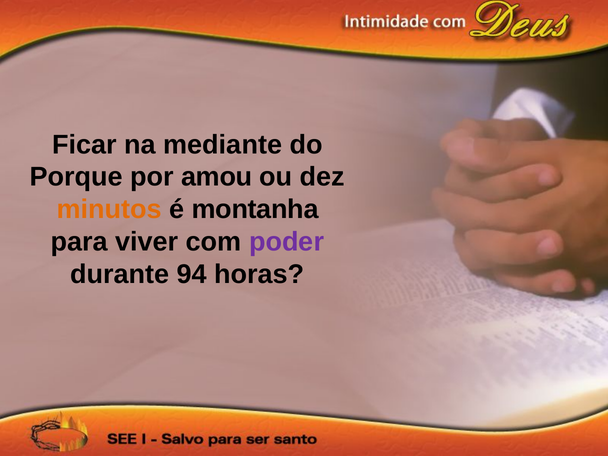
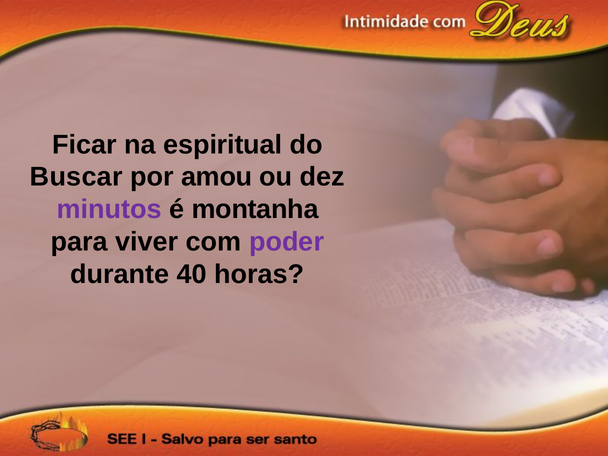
mediante: mediante -> espiritual
Porque: Porque -> Buscar
minutos colour: orange -> purple
94: 94 -> 40
